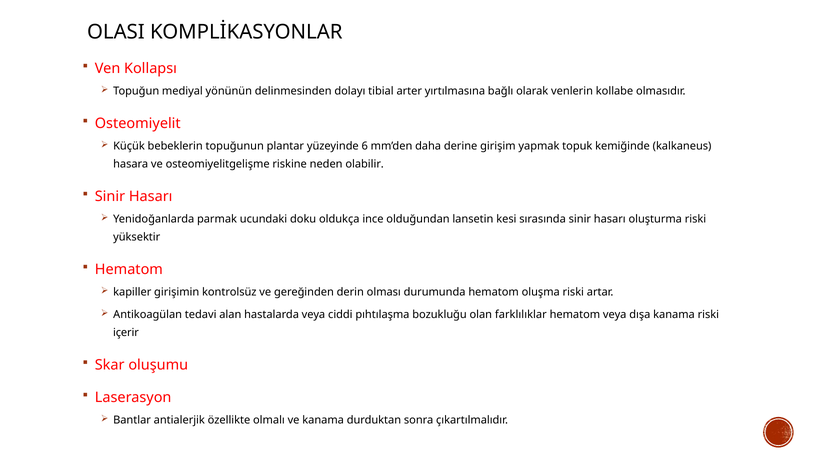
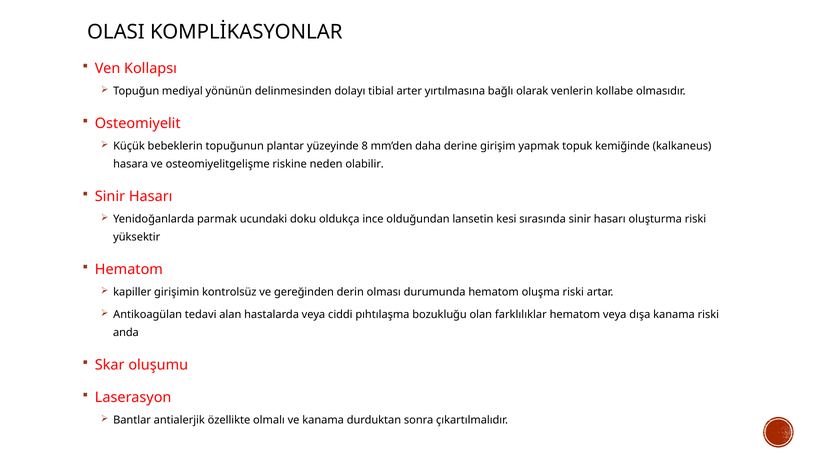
6: 6 -> 8
içerir: içerir -> anda
